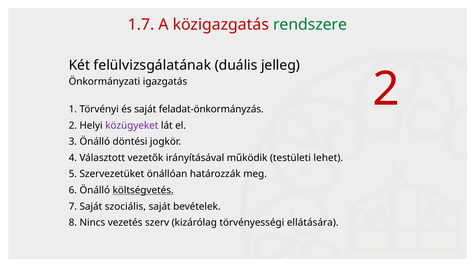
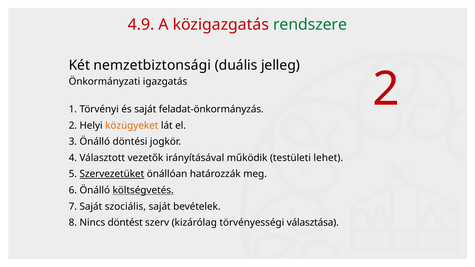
1.7: 1.7 -> 4.9
felülvizsgálatának: felülvizsgálatának -> nemzetbiztonsági
közügyeket colour: purple -> orange
Szervezetüket underline: none -> present
vezetés: vezetés -> döntést
ellátására: ellátására -> választása
